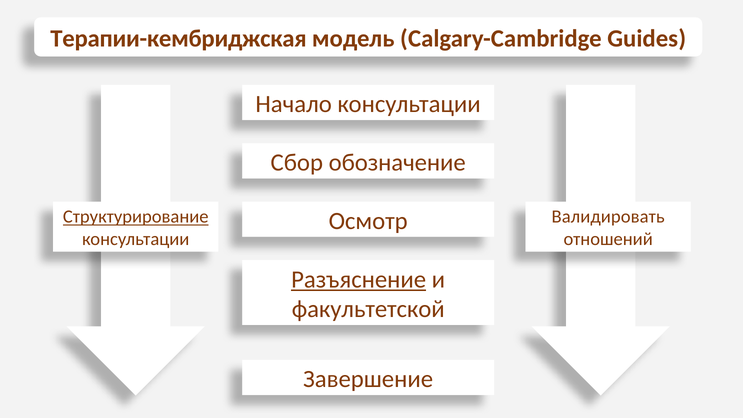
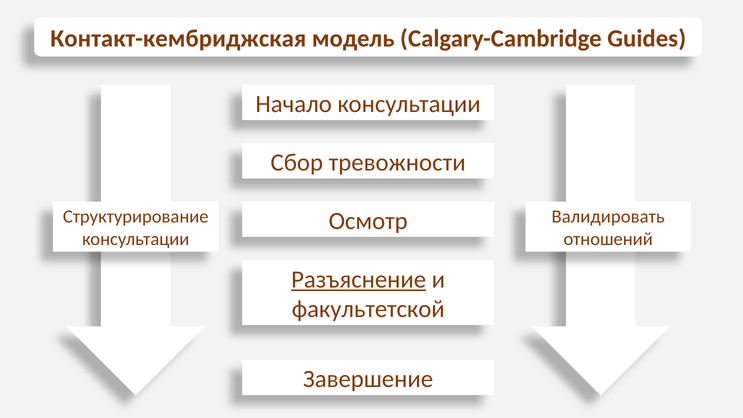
Терапии-кембриджская: Терапии-кембриджская -> Контакт-кембриджская
обозначение: обозначение -> тревожности
Структурирование underline: present -> none
